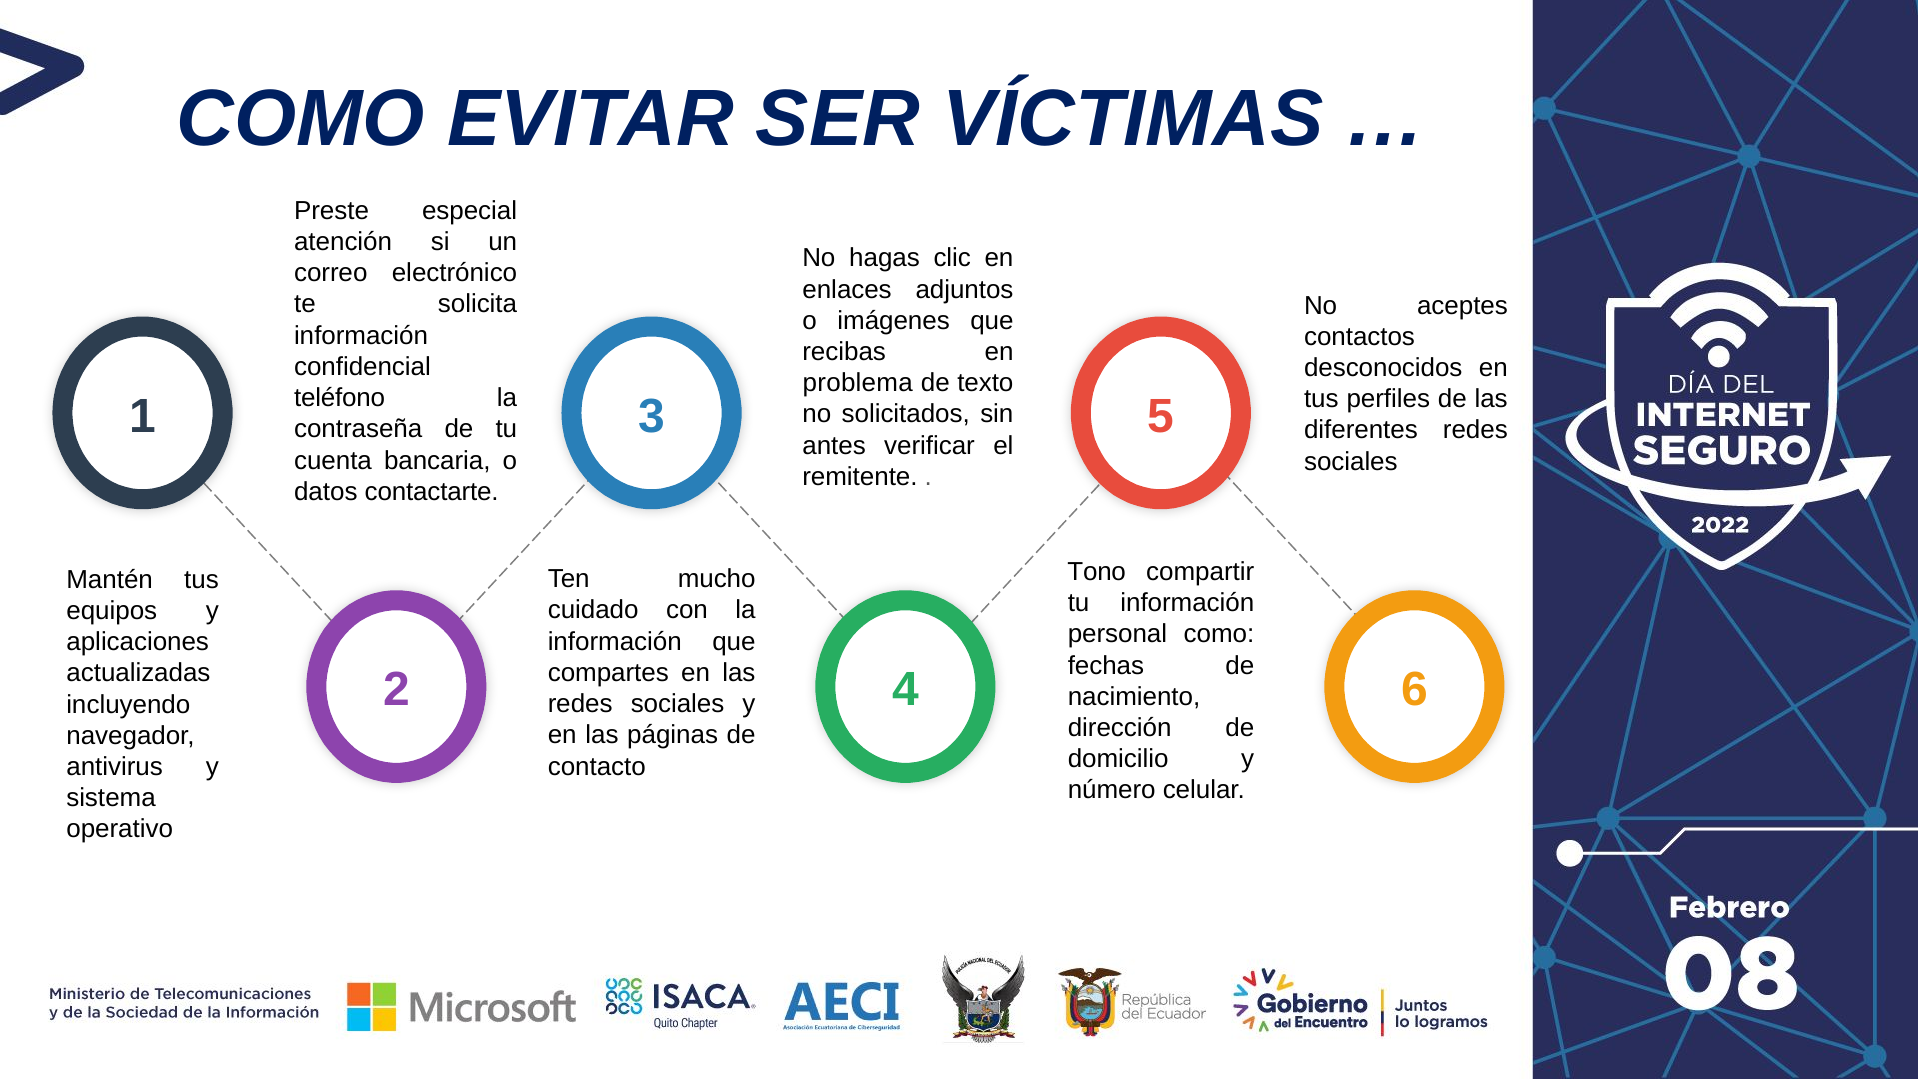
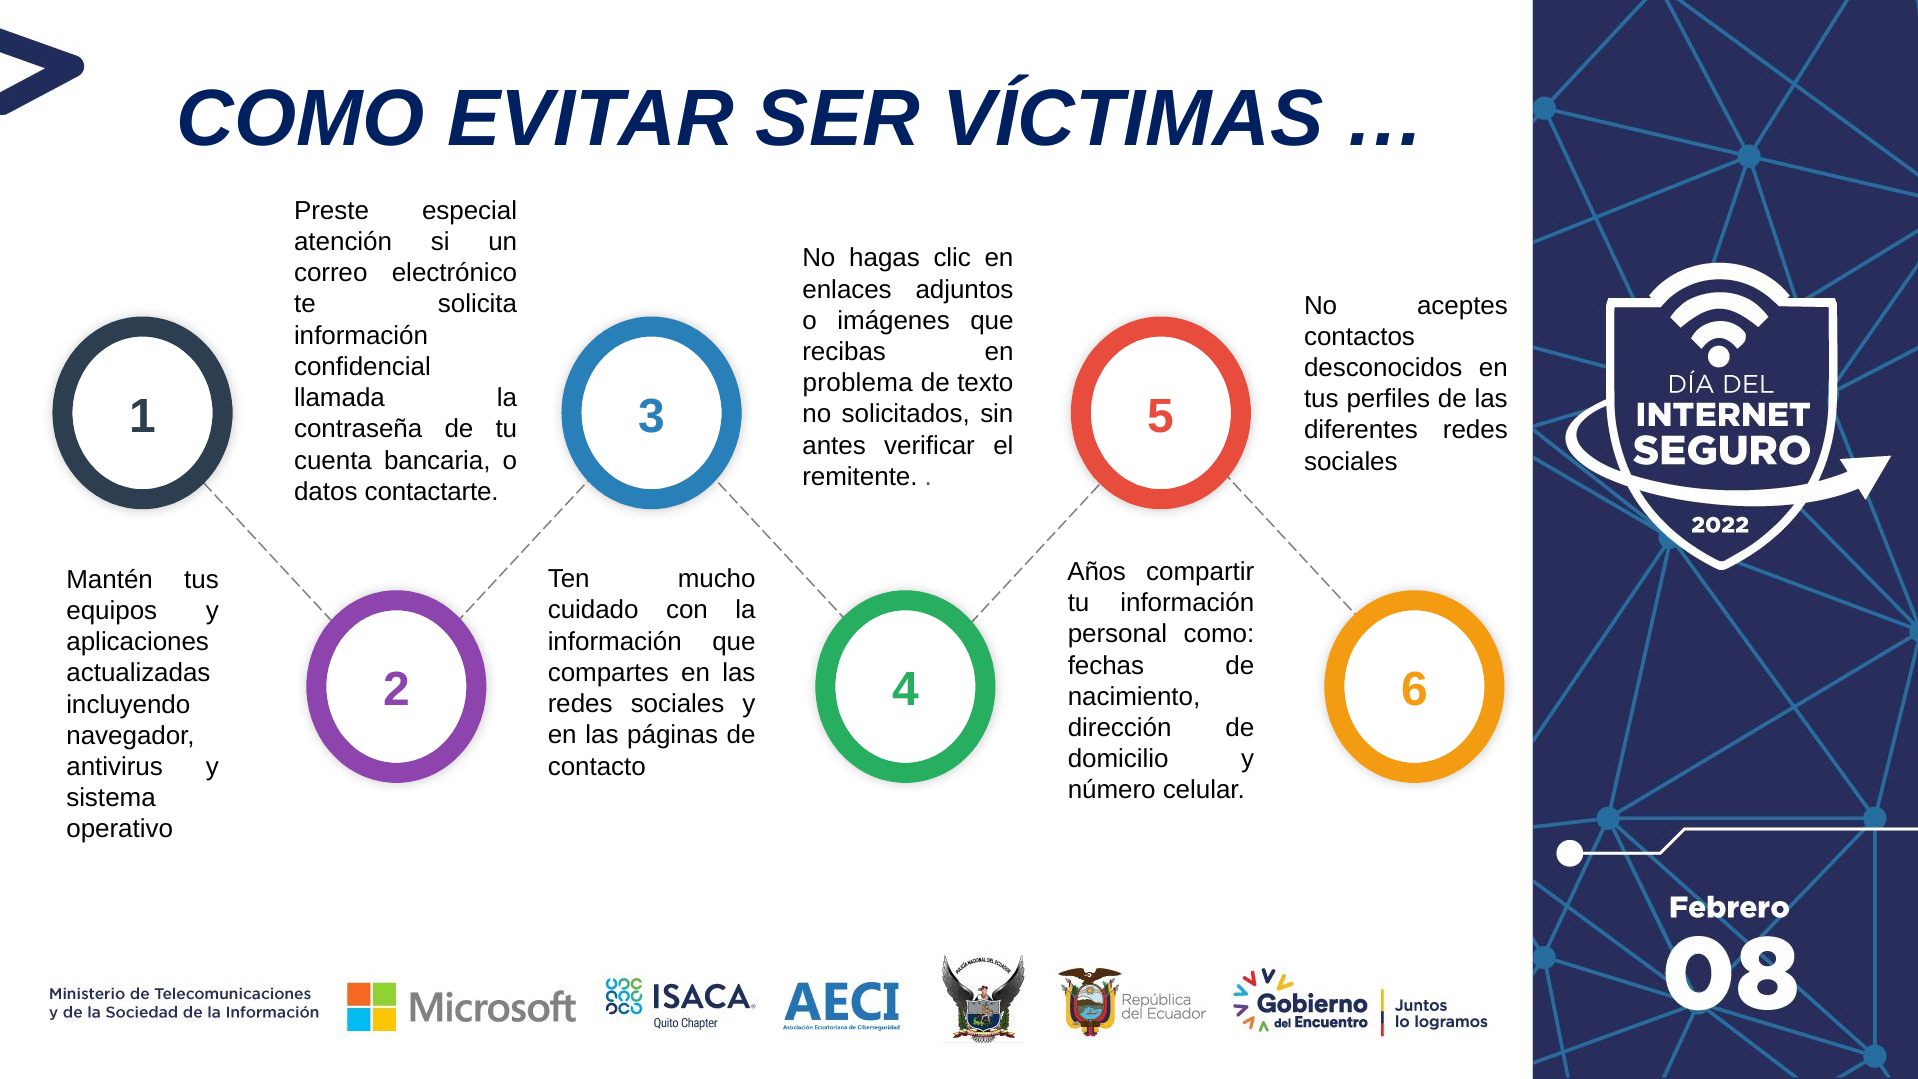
teléfono: teléfono -> llamada
Tono: Tono -> Años
